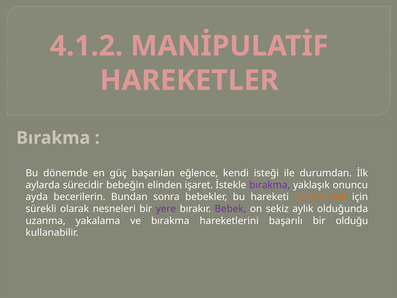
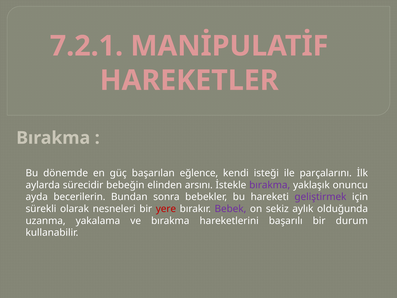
4.1.2: 4.1.2 -> 7.2.1
durumdan: durumdan -> parçalarını
işaret: işaret -> arsını
geliştirmek colour: orange -> purple
yere colour: purple -> red
olduğu: olduğu -> durum
